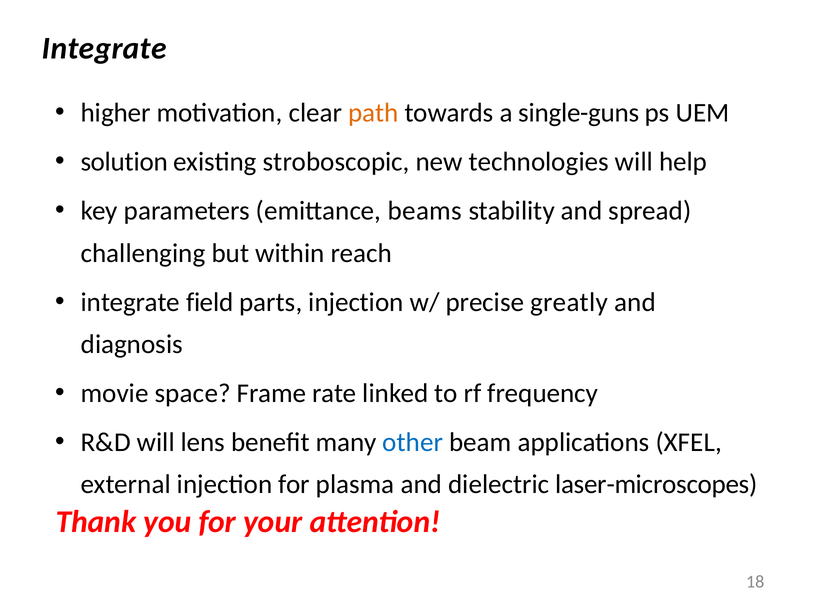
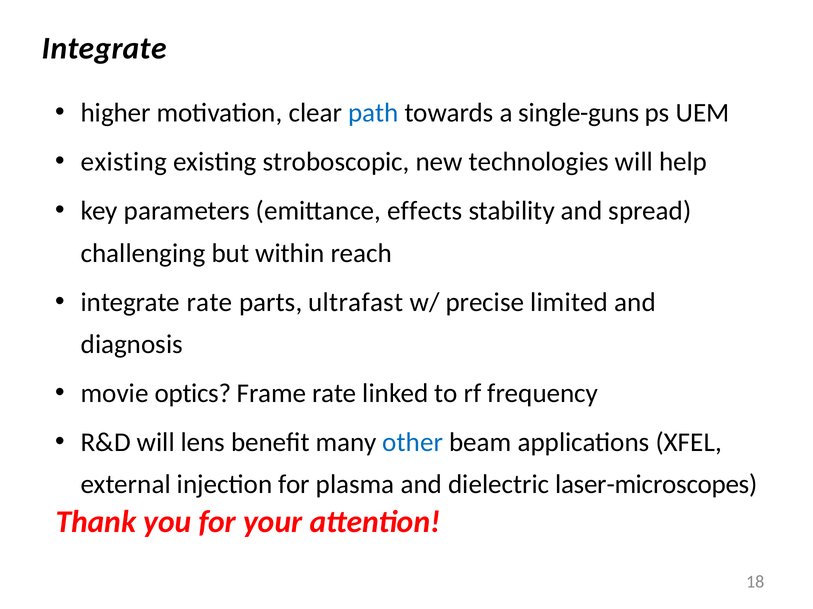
path colour: orange -> blue
solution at (124, 162): solution -> existing
beams: beams -> effects
integrate field: field -> rate
parts injection: injection -> ultrafast
greatly: greatly -> limited
space: space -> optics
